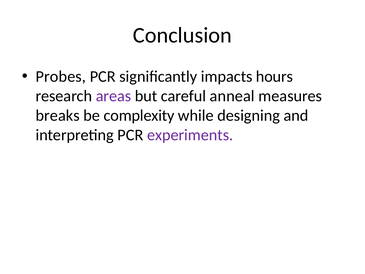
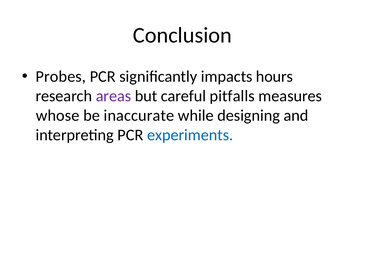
anneal: anneal -> pitfalls
breaks: breaks -> whose
complexity: complexity -> inaccurate
experiments colour: purple -> blue
